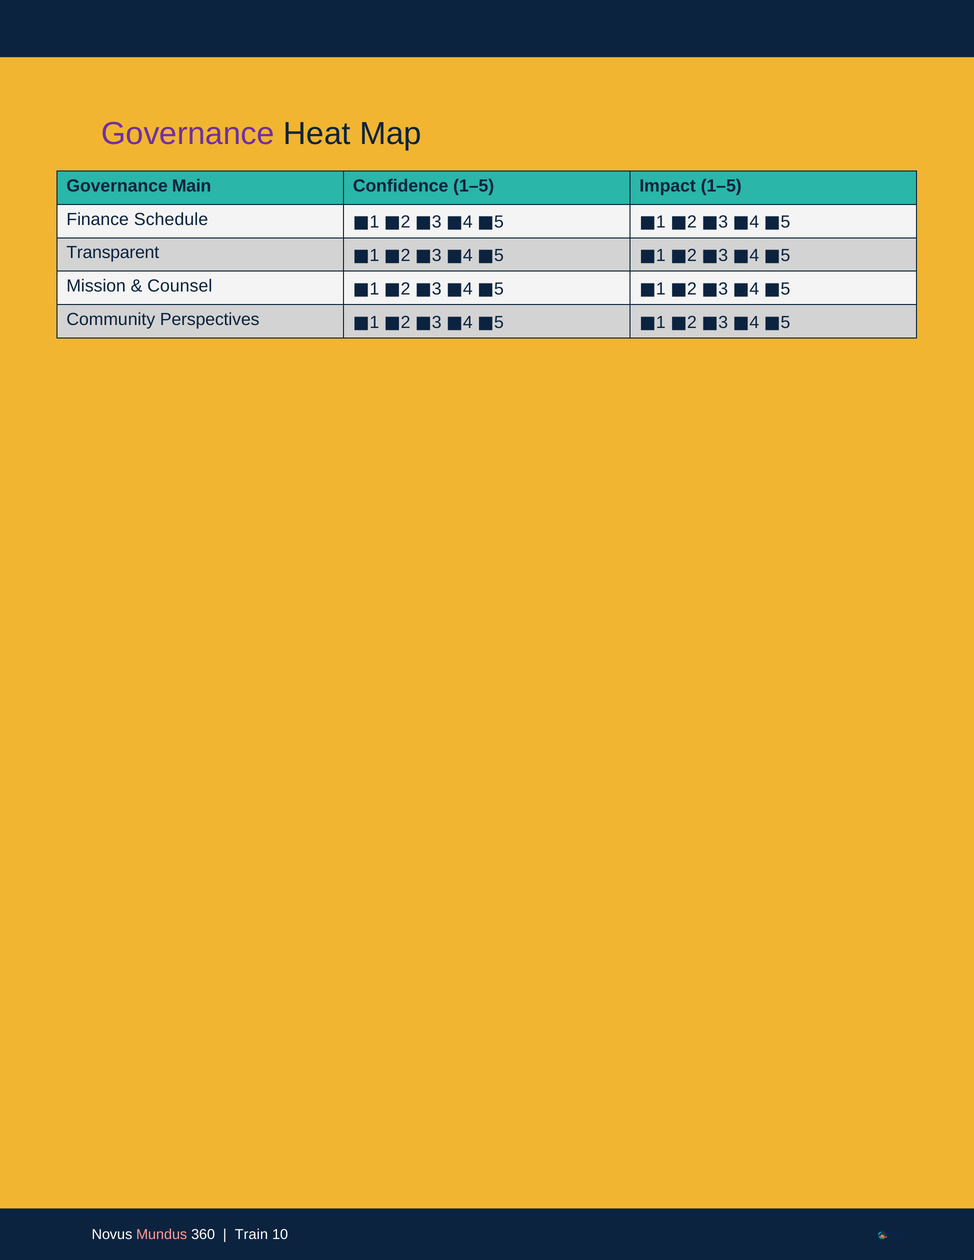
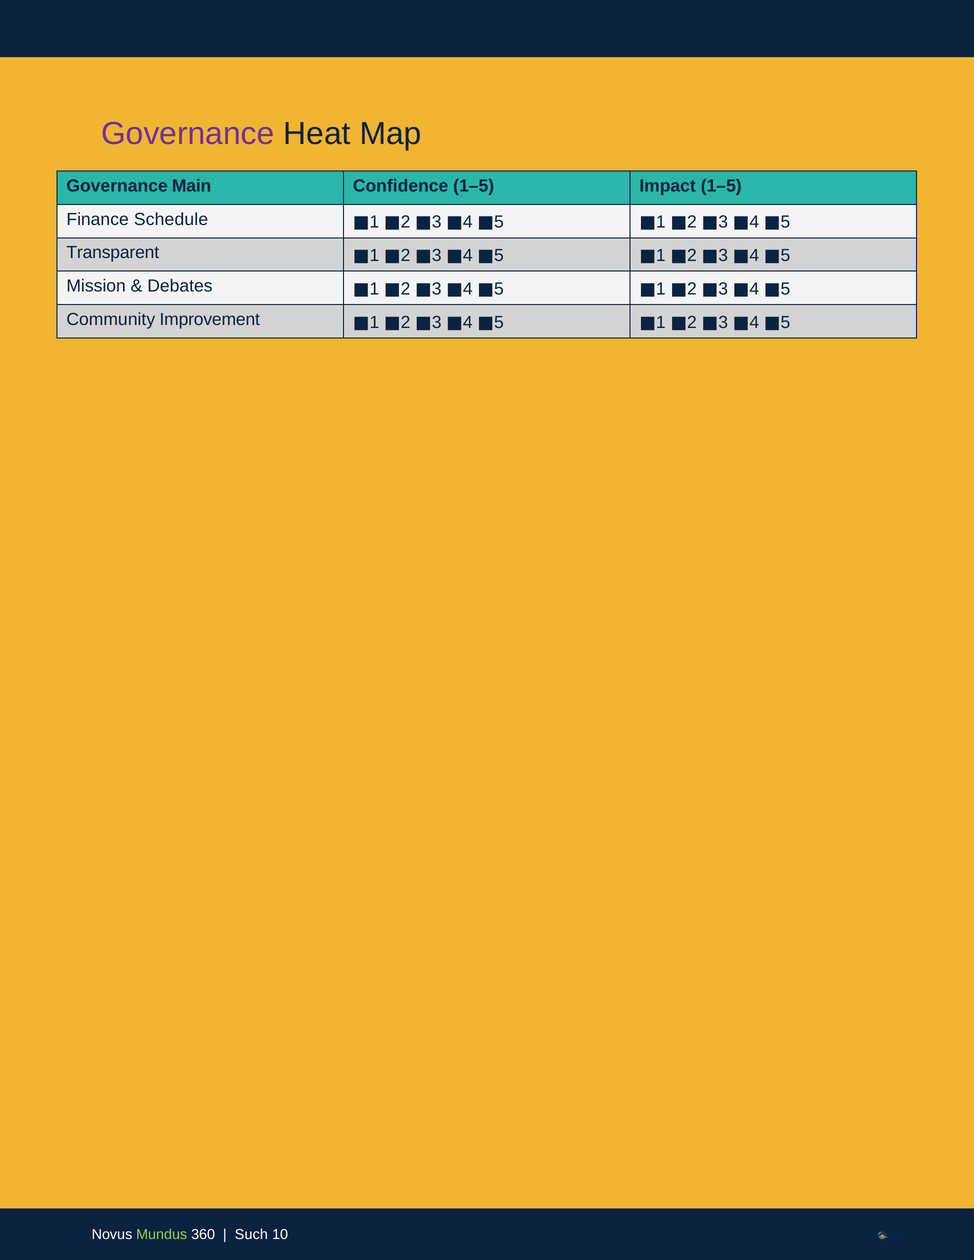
Counsel: Counsel -> Debates
Perspectives: Perspectives -> Improvement
Mundus colour: pink -> light green
Train: Train -> Such
